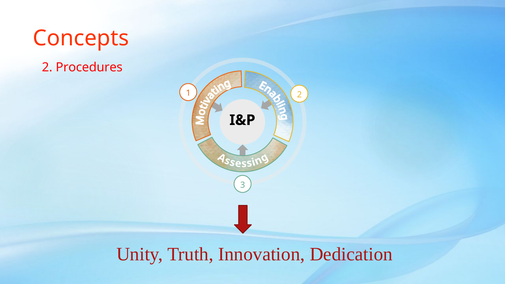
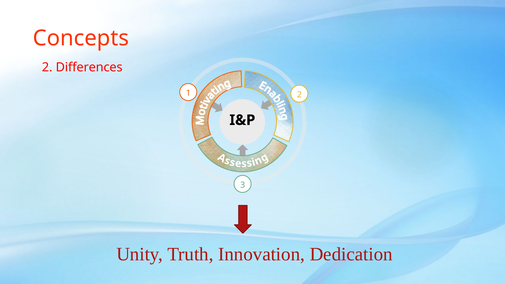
Procedures: Procedures -> Differences
